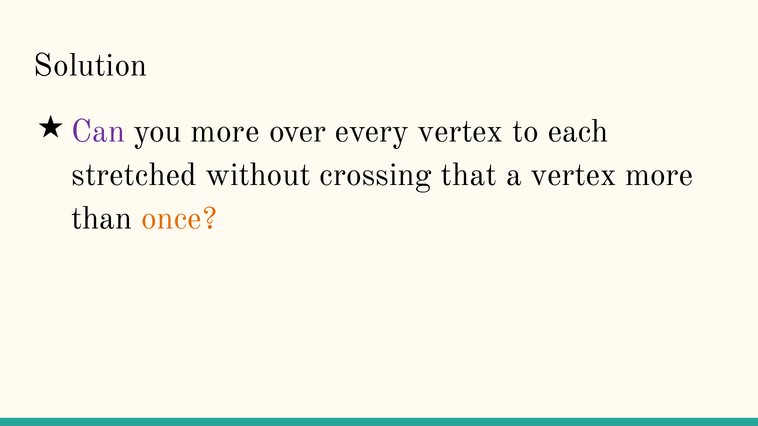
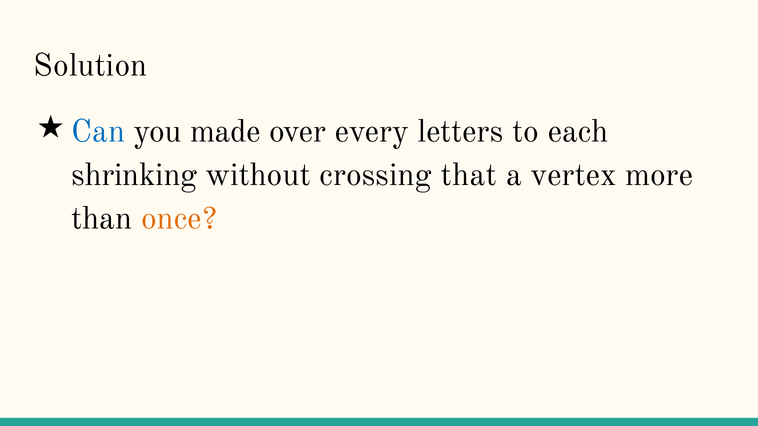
Can colour: purple -> blue
you more: more -> made
every vertex: vertex -> letters
stretched: stretched -> shrinking
